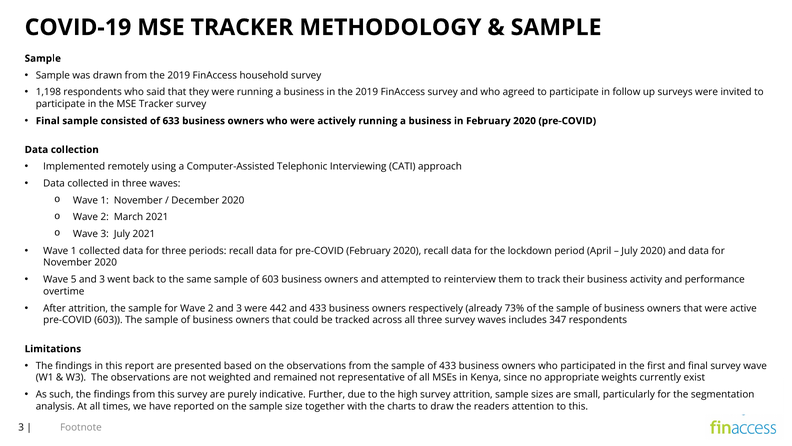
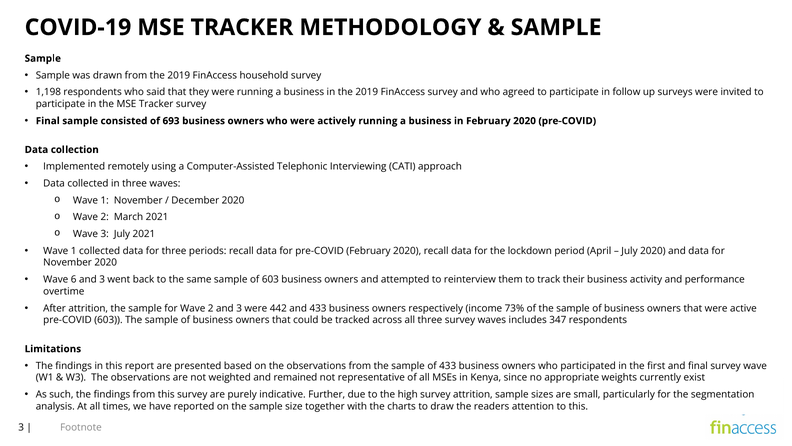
633: 633 -> 693
5: 5 -> 6
already: already -> income
